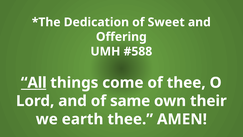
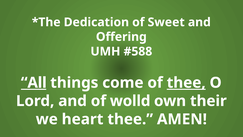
thee at (186, 83) underline: none -> present
same: same -> wolld
earth: earth -> heart
